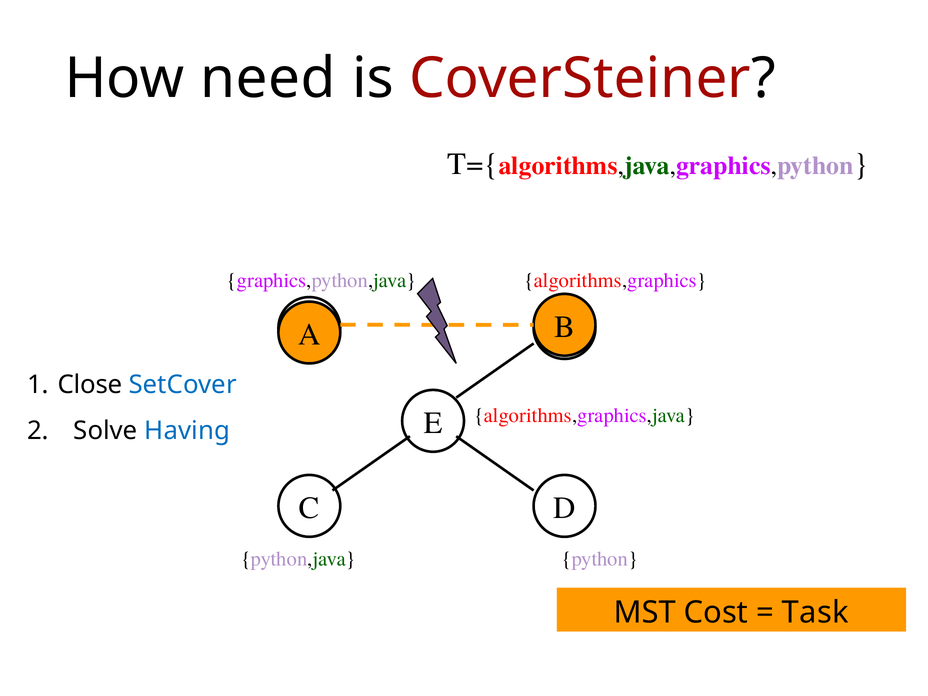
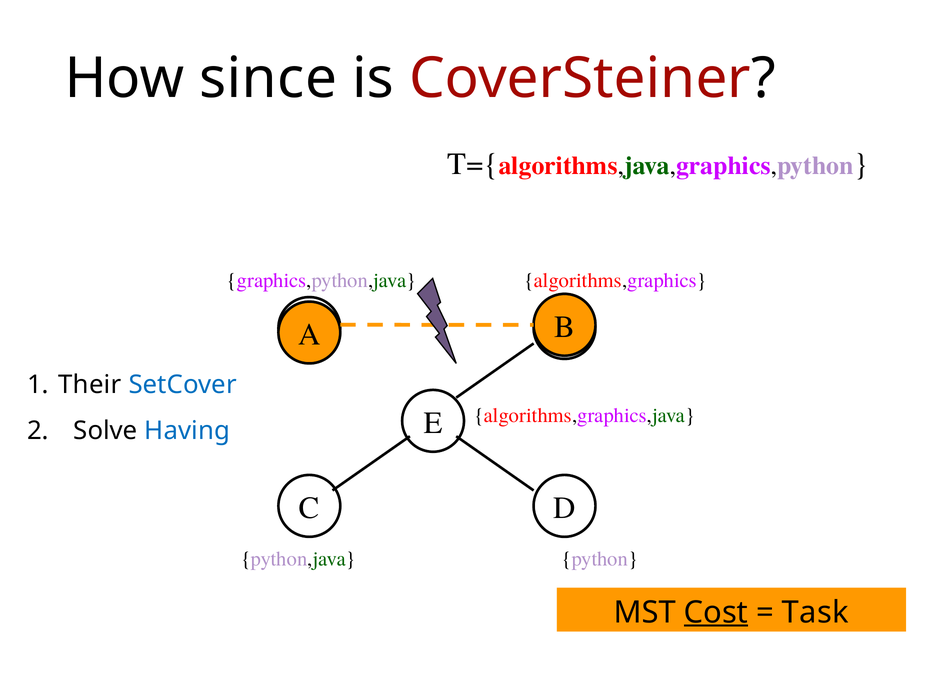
need: need -> since
Close: Close -> Their
Cost underline: none -> present
